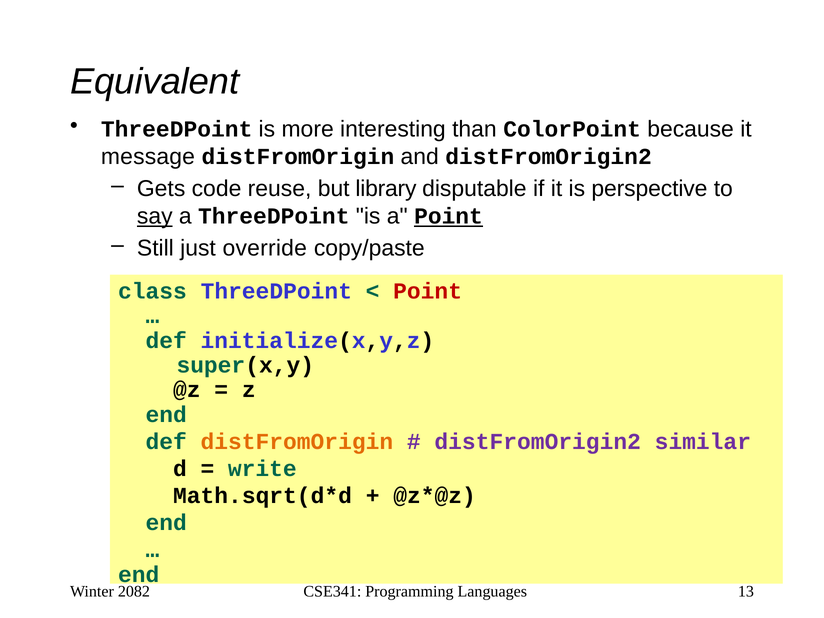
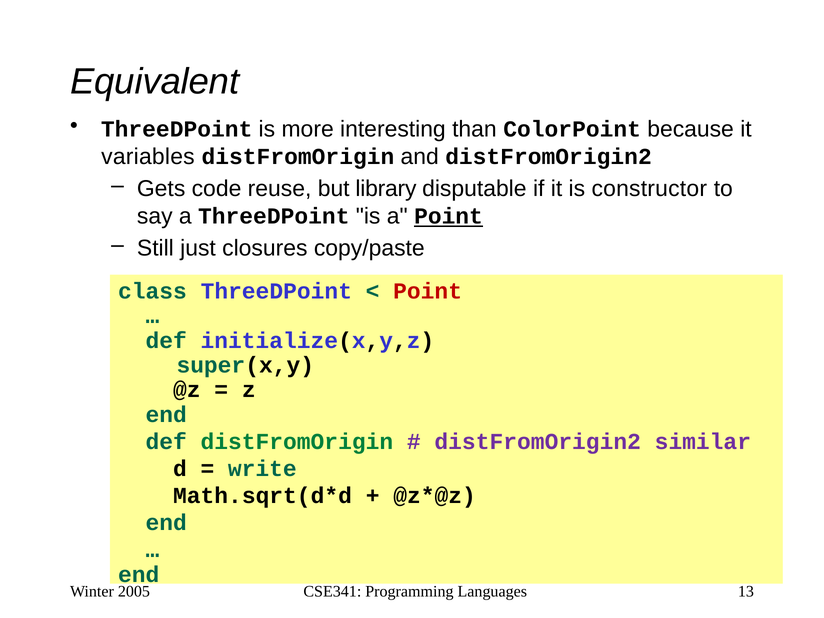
message: message -> variables
perspective: perspective -> constructor
say underline: present -> none
override: override -> closures
distFromOrigin at (297, 442) colour: orange -> green
2082: 2082 -> 2005
